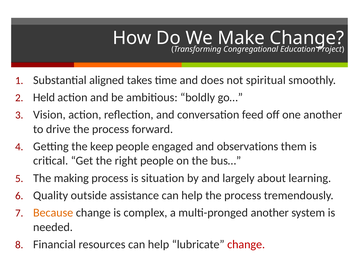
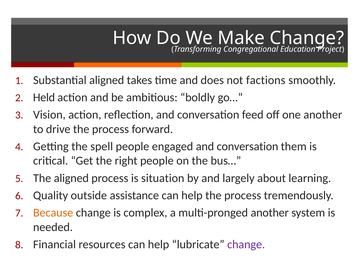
spiritual: spiritual -> factions
keep: keep -> spell
engaged and observations: observations -> conversation
The making: making -> aligned
change at (246, 245) colour: red -> purple
